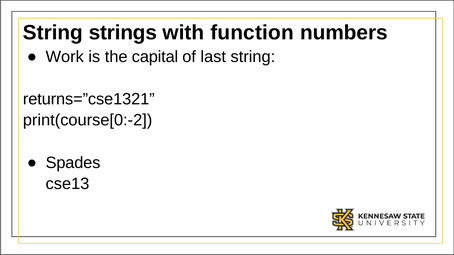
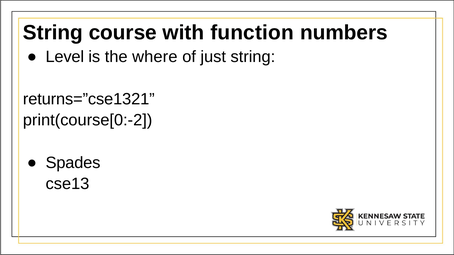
strings: strings -> course
Work: Work -> Level
capital: capital -> where
last: last -> just
